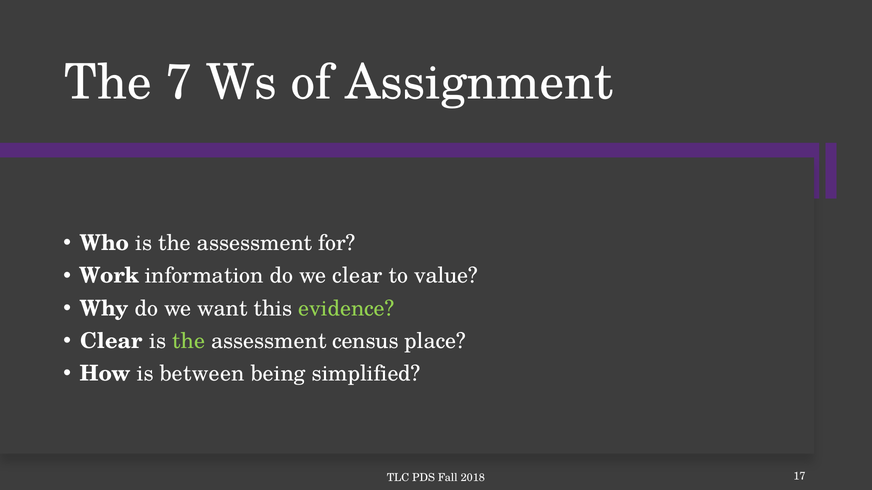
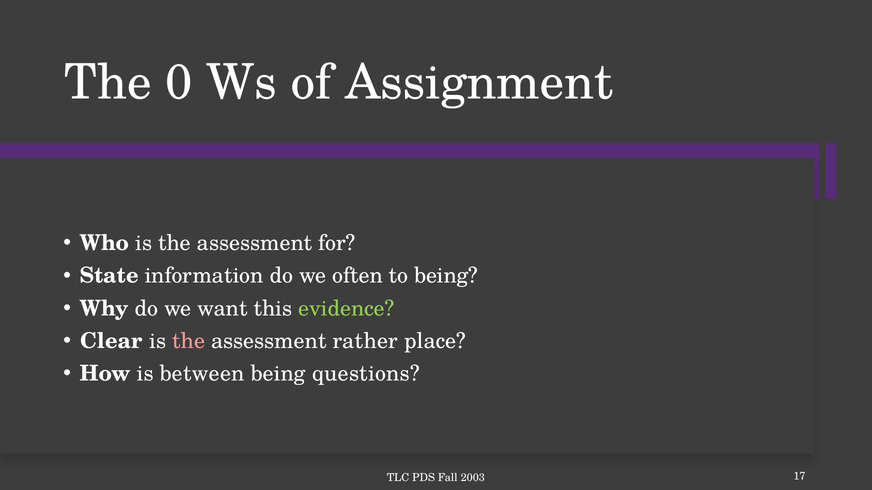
7: 7 -> 0
Work: Work -> State
we clear: clear -> often
to value: value -> being
the at (189, 341) colour: light green -> pink
census: census -> rather
simplified: simplified -> questions
2018: 2018 -> 2003
